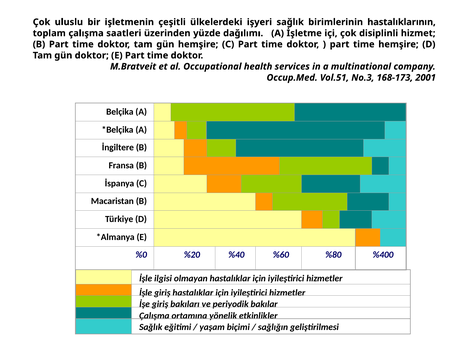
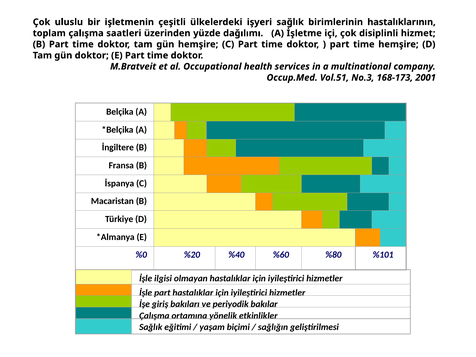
%400: %400 -> %101
İşle giriş: giriş -> part
